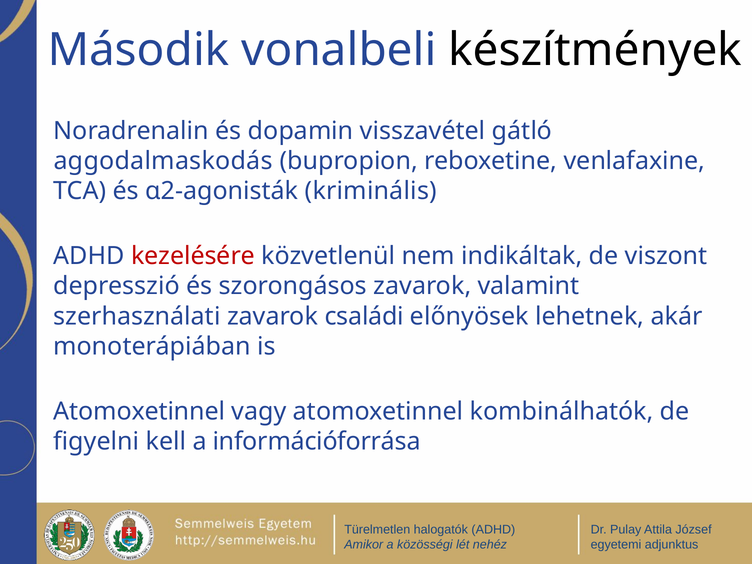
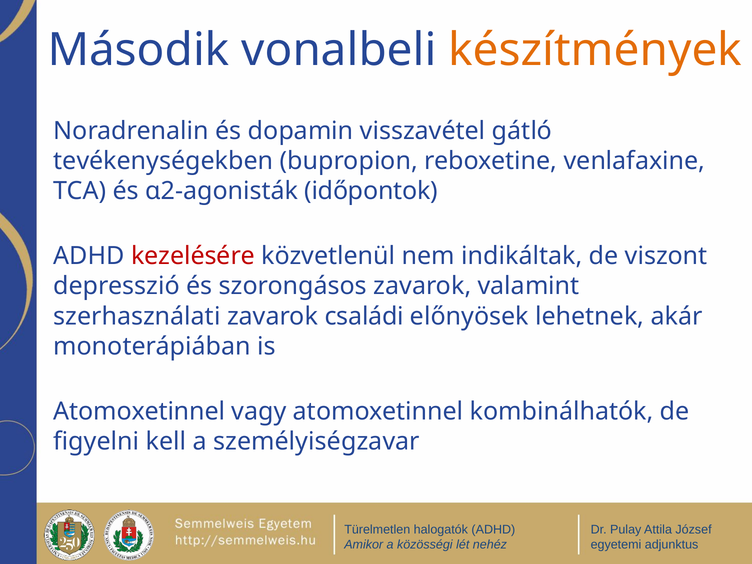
készítmények colour: black -> orange
aggodalmaskodás: aggodalmaskodás -> tevékenységekben
kriminális: kriminális -> időpontok
információforrása: információforrása -> személyiségzavar
